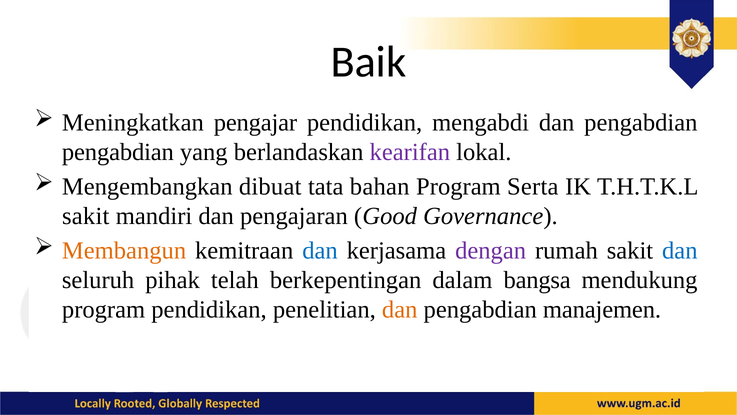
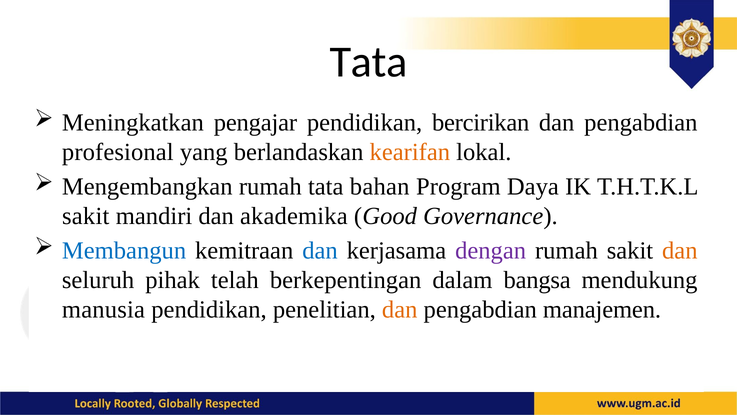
Baik at (368, 62): Baik -> Tata
mengabdi: mengabdi -> bercirikan
pengabdian at (118, 152): pengabdian -> profesional
kearifan colour: purple -> orange
Mengembangkan dibuat: dibuat -> rumah
Serta: Serta -> Daya
pengajaran: pengajaran -> akademika
Membangun colour: orange -> blue
dan at (680, 250) colour: blue -> orange
program at (104, 309): program -> manusia
